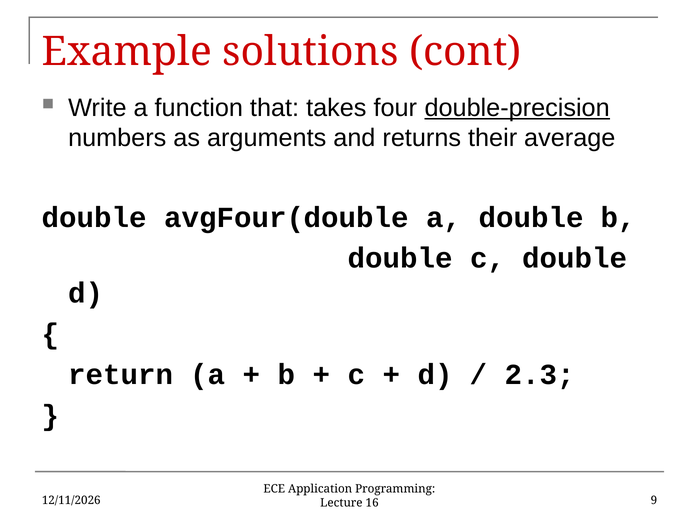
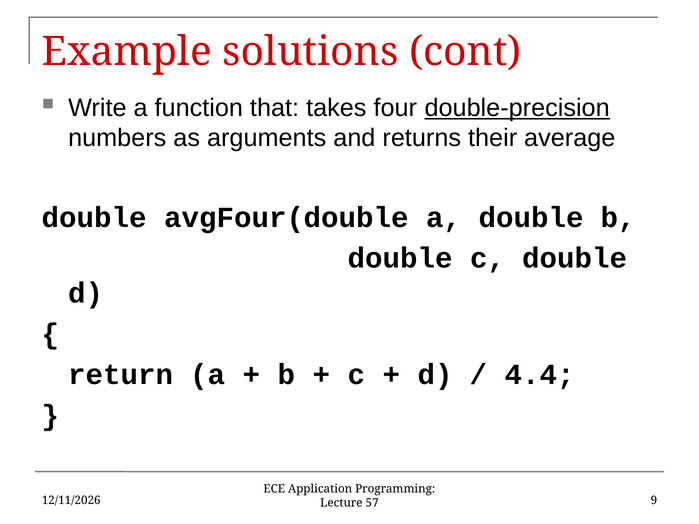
2.3: 2.3 -> 4.4
16: 16 -> 57
